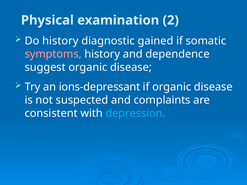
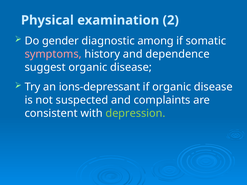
Do history: history -> gender
gained: gained -> among
depression colour: light blue -> light green
